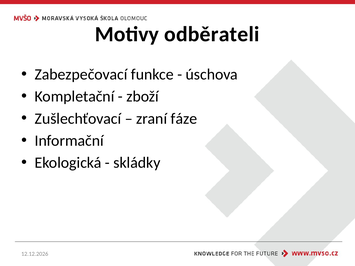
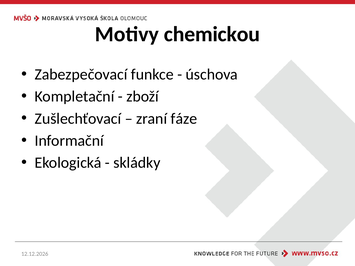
odběrateli: odběrateli -> chemickou
